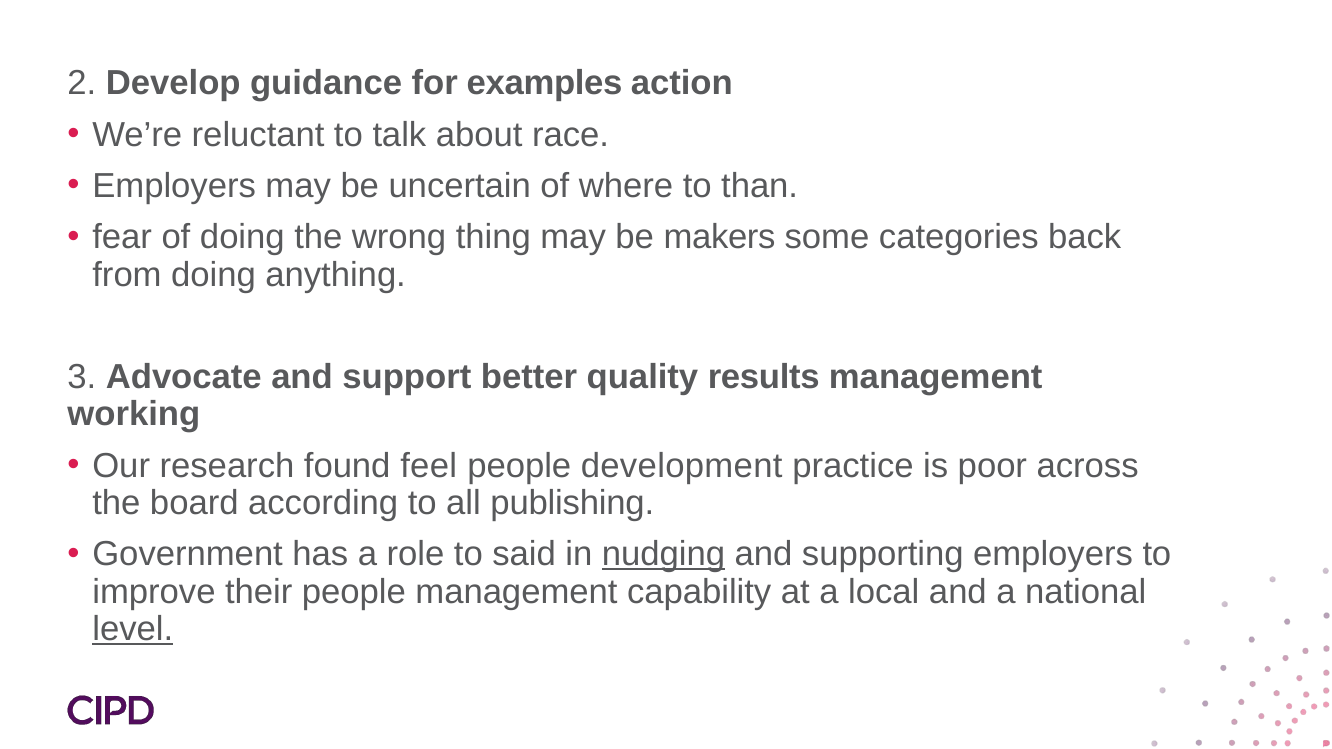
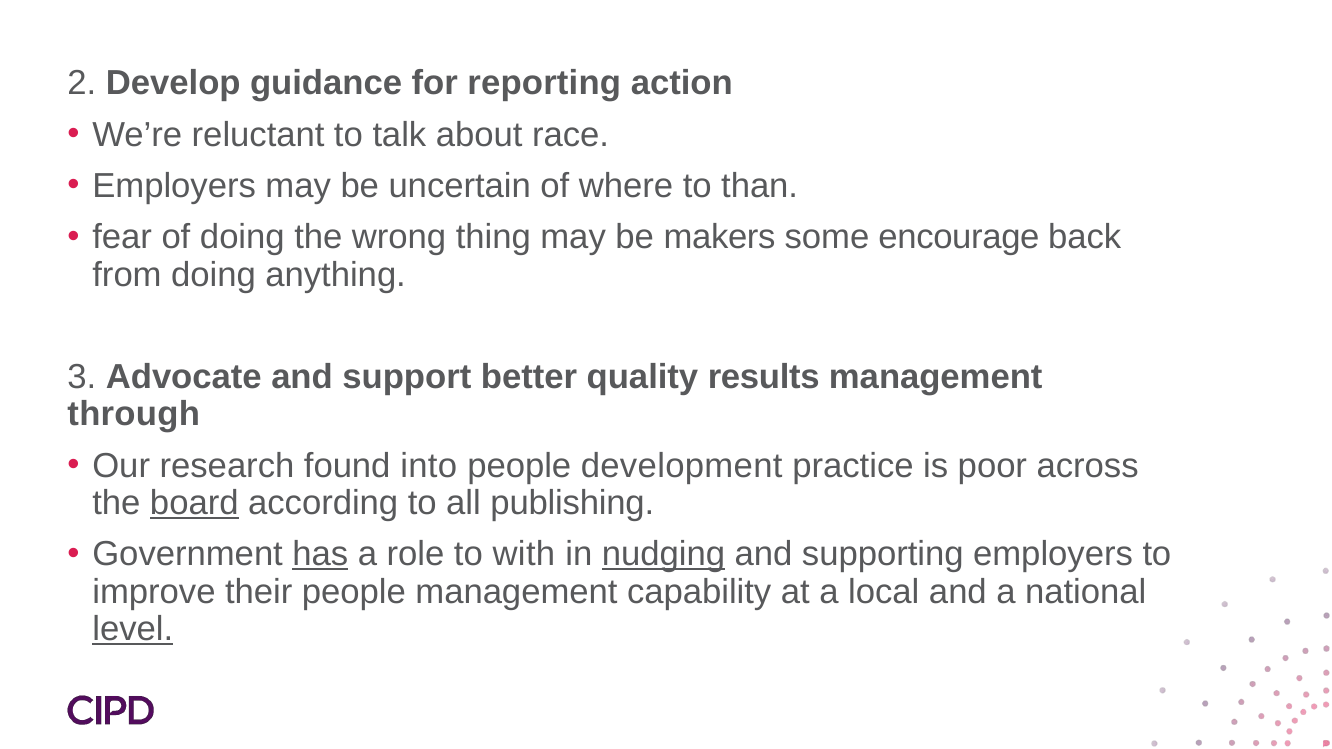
examples: examples -> reporting
categories: categories -> encourage
working: working -> through
feel: feel -> into
board underline: none -> present
has underline: none -> present
said: said -> with
